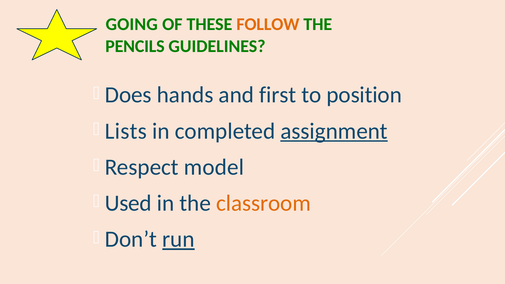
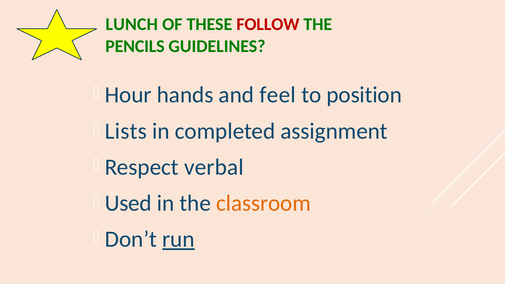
GOING: GOING -> LUNCH
FOLLOW colour: orange -> red
Does: Does -> Hour
first: first -> feel
assignment underline: present -> none
model: model -> verbal
